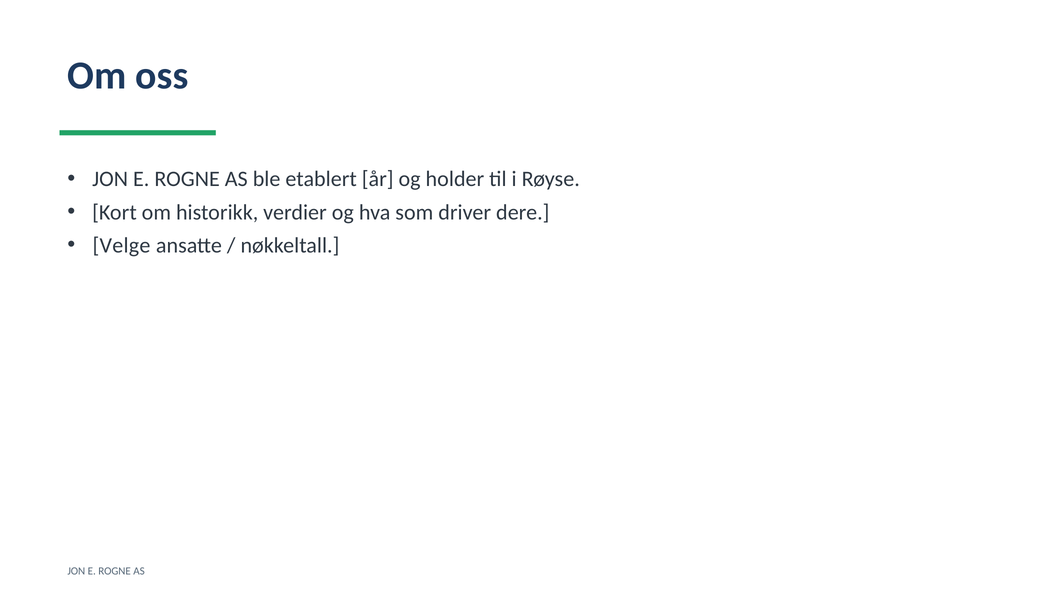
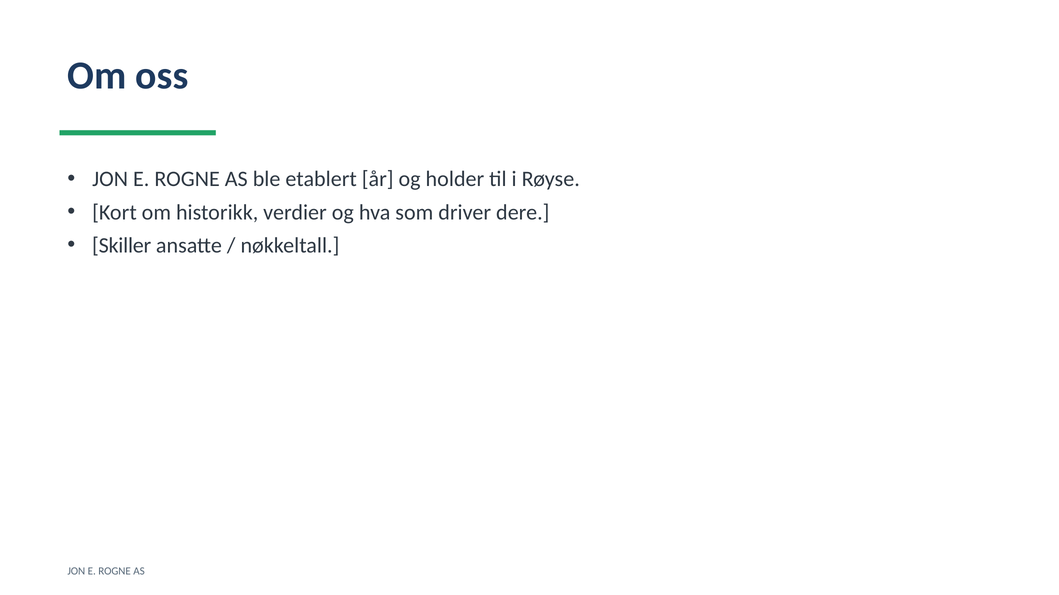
Velge: Velge -> Skiller
